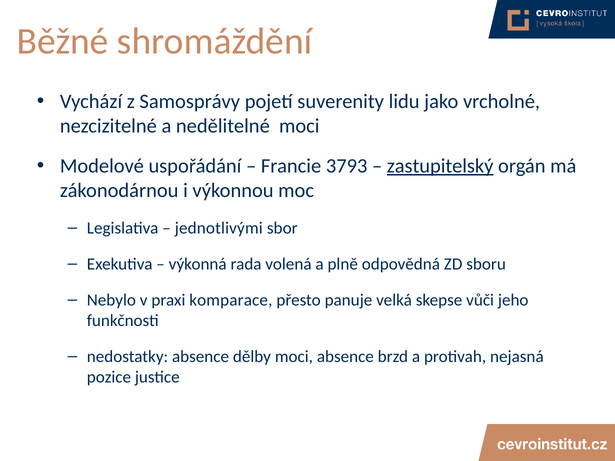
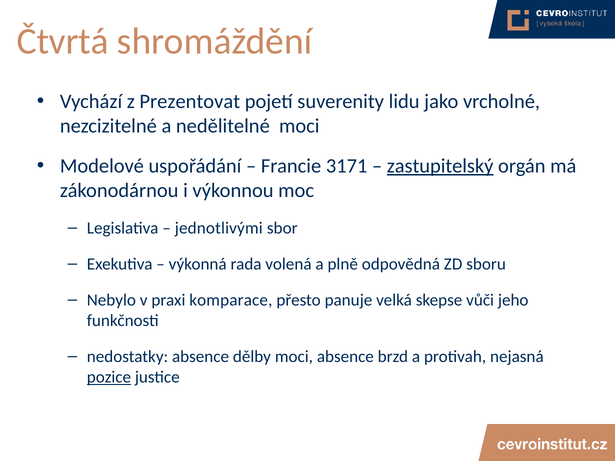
Běžné: Běžné -> Čtvrtá
Samosprávy: Samosprávy -> Prezentovat
3793: 3793 -> 3171
pozice underline: none -> present
